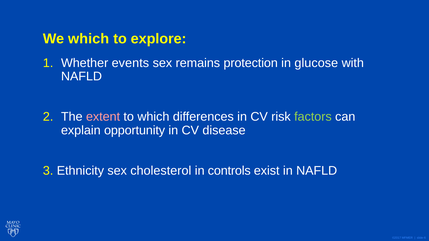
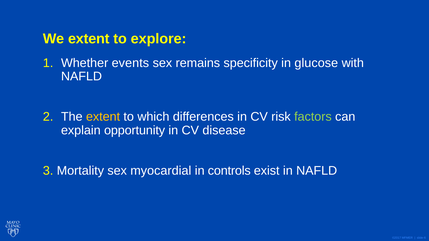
We which: which -> extent
protection: protection -> specificity
extent at (103, 117) colour: pink -> yellow
Ethnicity: Ethnicity -> Mortality
cholesterol: cholesterol -> myocardial
